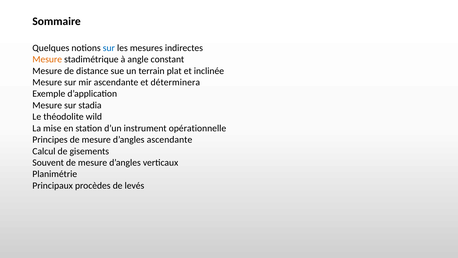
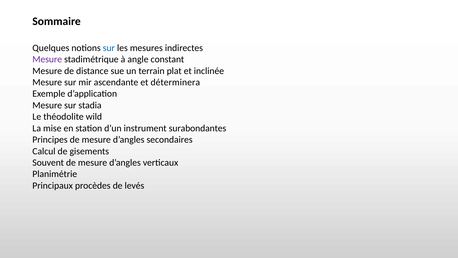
Mesure at (47, 59) colour: orange -> purple
opérationnelle: opérationnelle -> surabondantes
d’angles ascendante: ascendante -> secondaires
